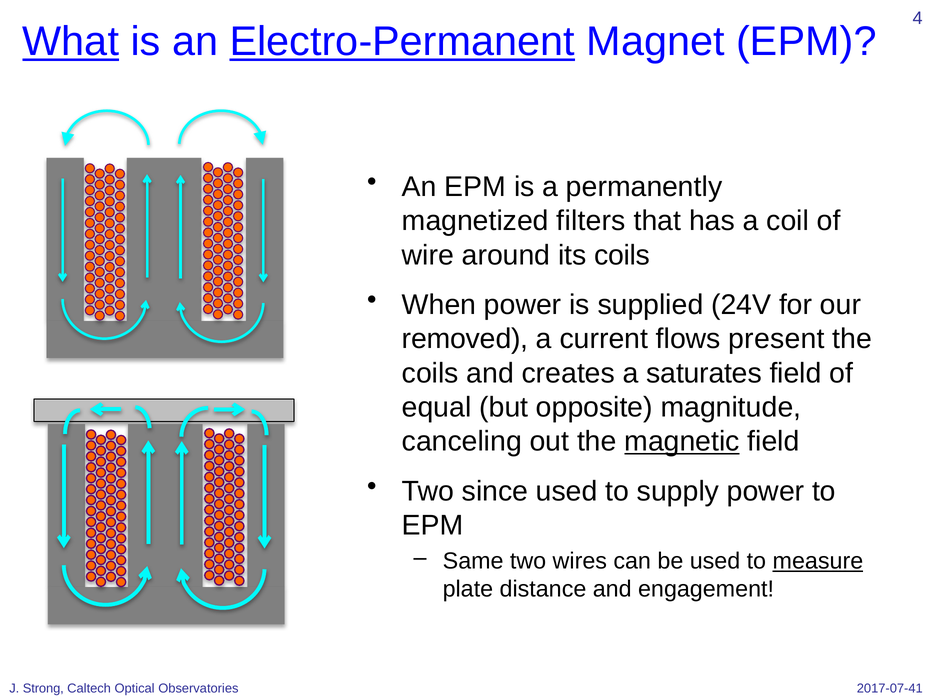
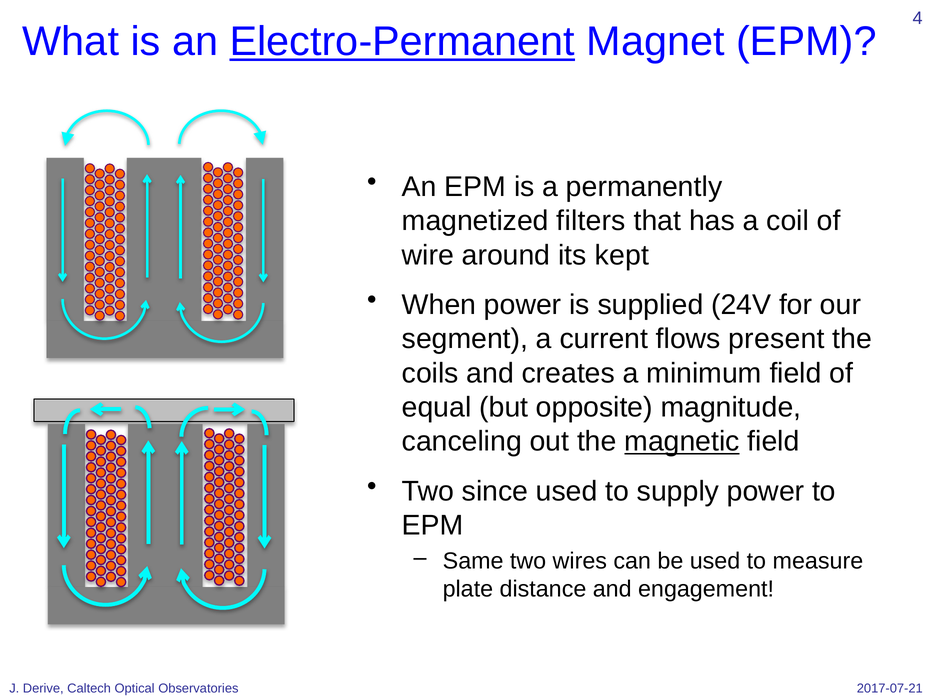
What underline: present -> none
its coils: coils -> kept
removed: removed -> segment
saturates: saturates -> minimum
measure underline: present -> none
Strong: Strong -> Derive
2017-07-41: 2017-07-41 -> 2017-07-21
